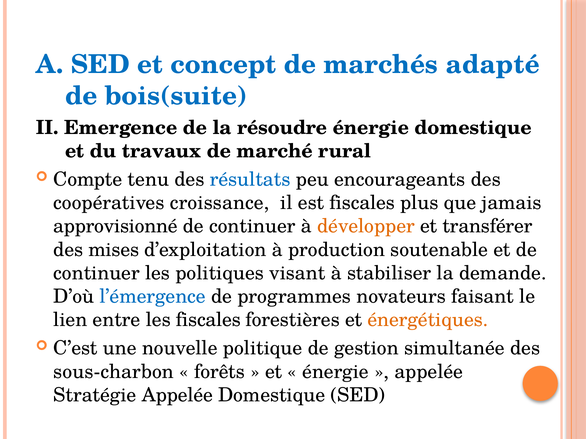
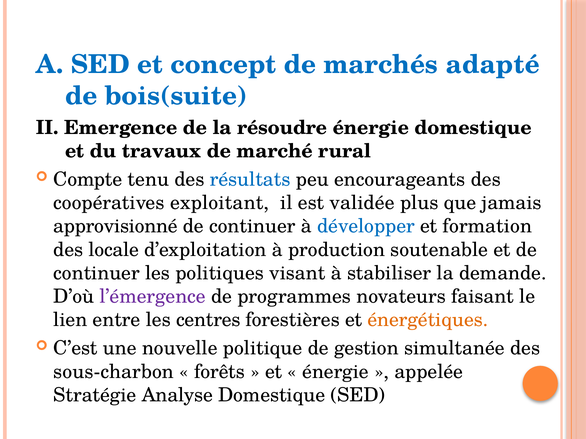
croissance: croissance -> exploitant
est fiscales: fiscales -> validée
développer colour: orange -> blue
transférer: transférer -> formation
mises: mises -> locale
l’émergence colour: blue -> purple
les fiscales: fiscales -> centres
Stratégie Appelée: Appelée -> Analyse
